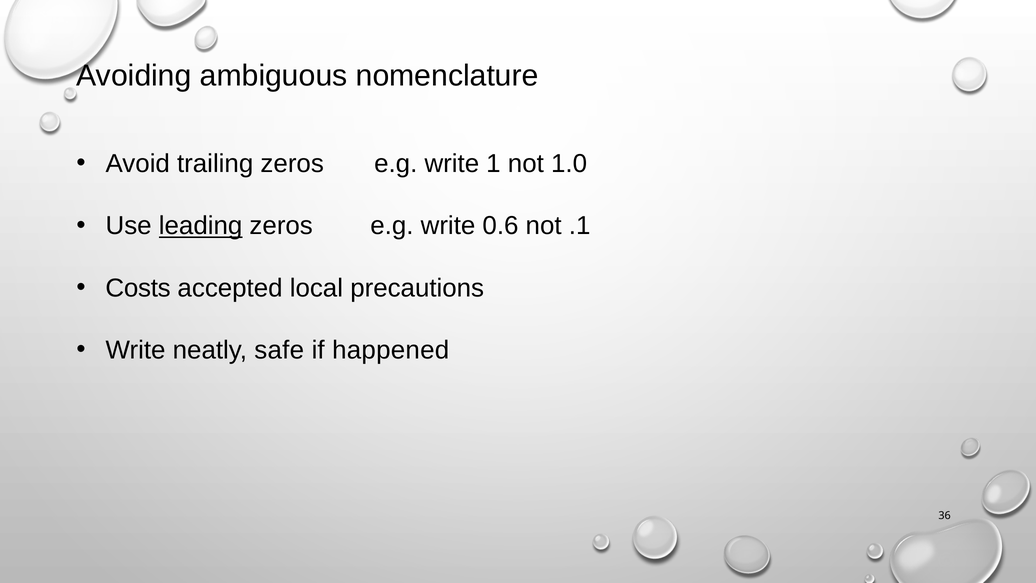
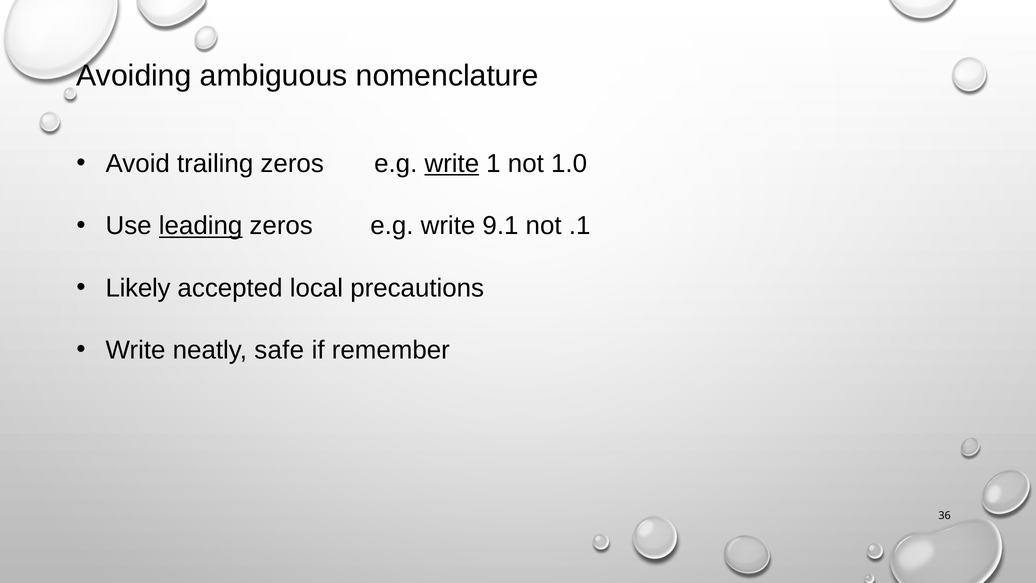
write at (452, 164) underline: none -> present
0.6: 0.6 -> 9.1
Costs: Costs -> Likely
happened: happened -> remember
